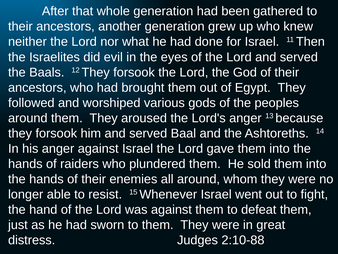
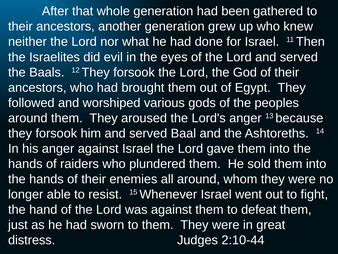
2:10-88: 2:10-88 -> 2:10-44
